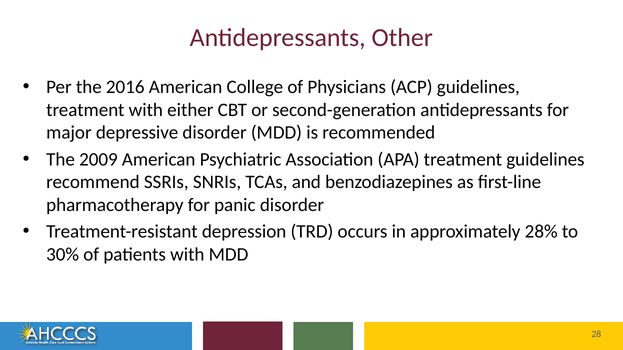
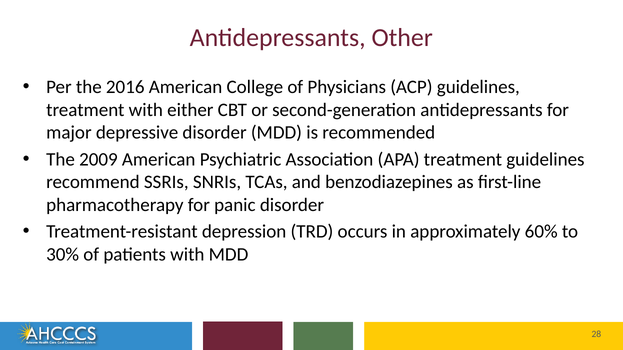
28%: 28% -> 60%
